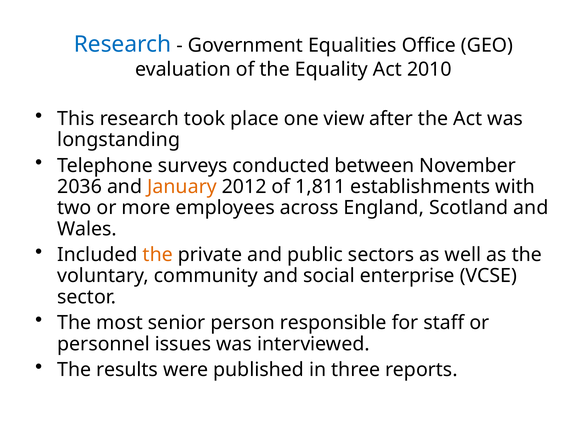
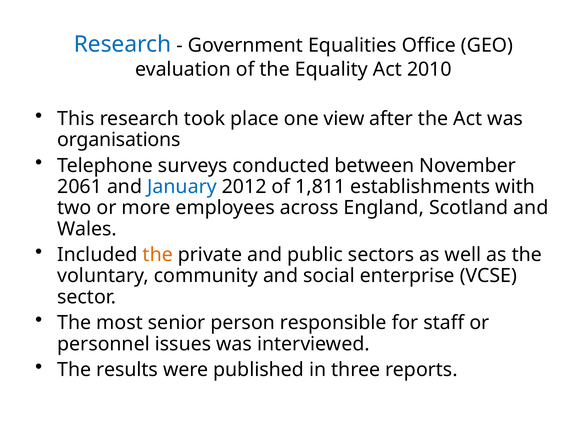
longstanding: longstanding -> organisations
2036: 2036 -> 2061
January colour: orange -> blue
